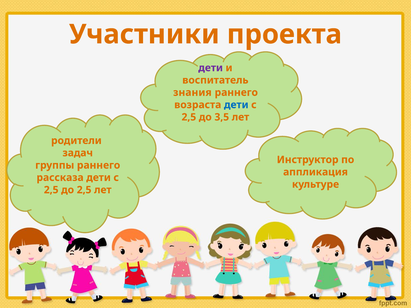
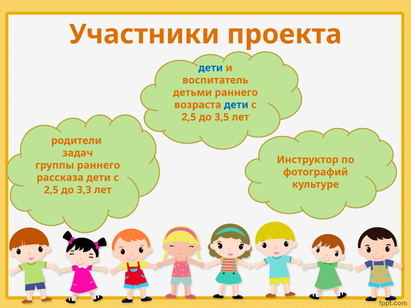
дети at (211, 68) colour: purple -> blue
знания: знания -> детьми
аппликация: аппликация -> фотографий
до 2,5: 2,5 -> 3,3
